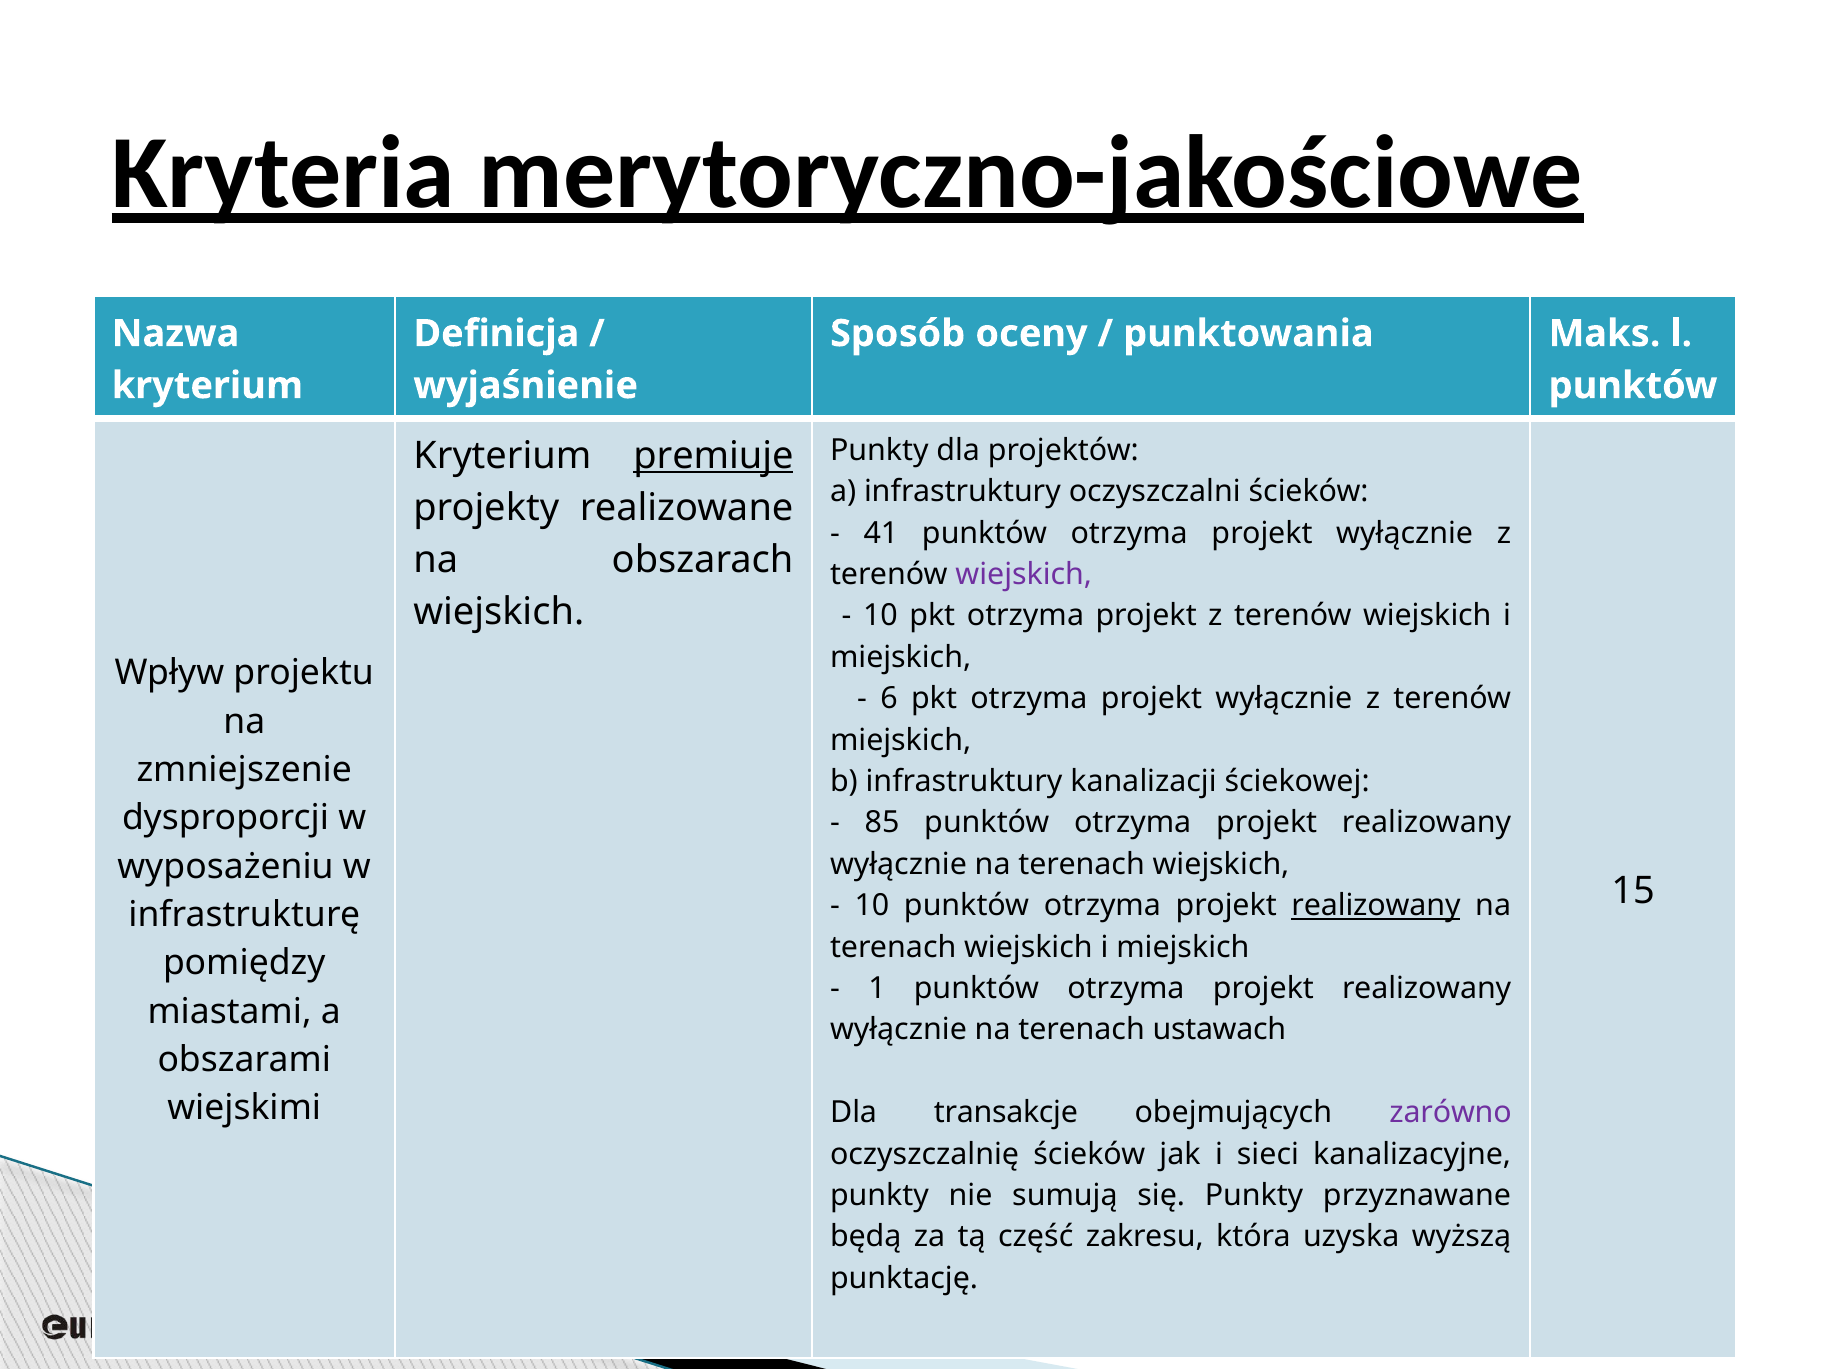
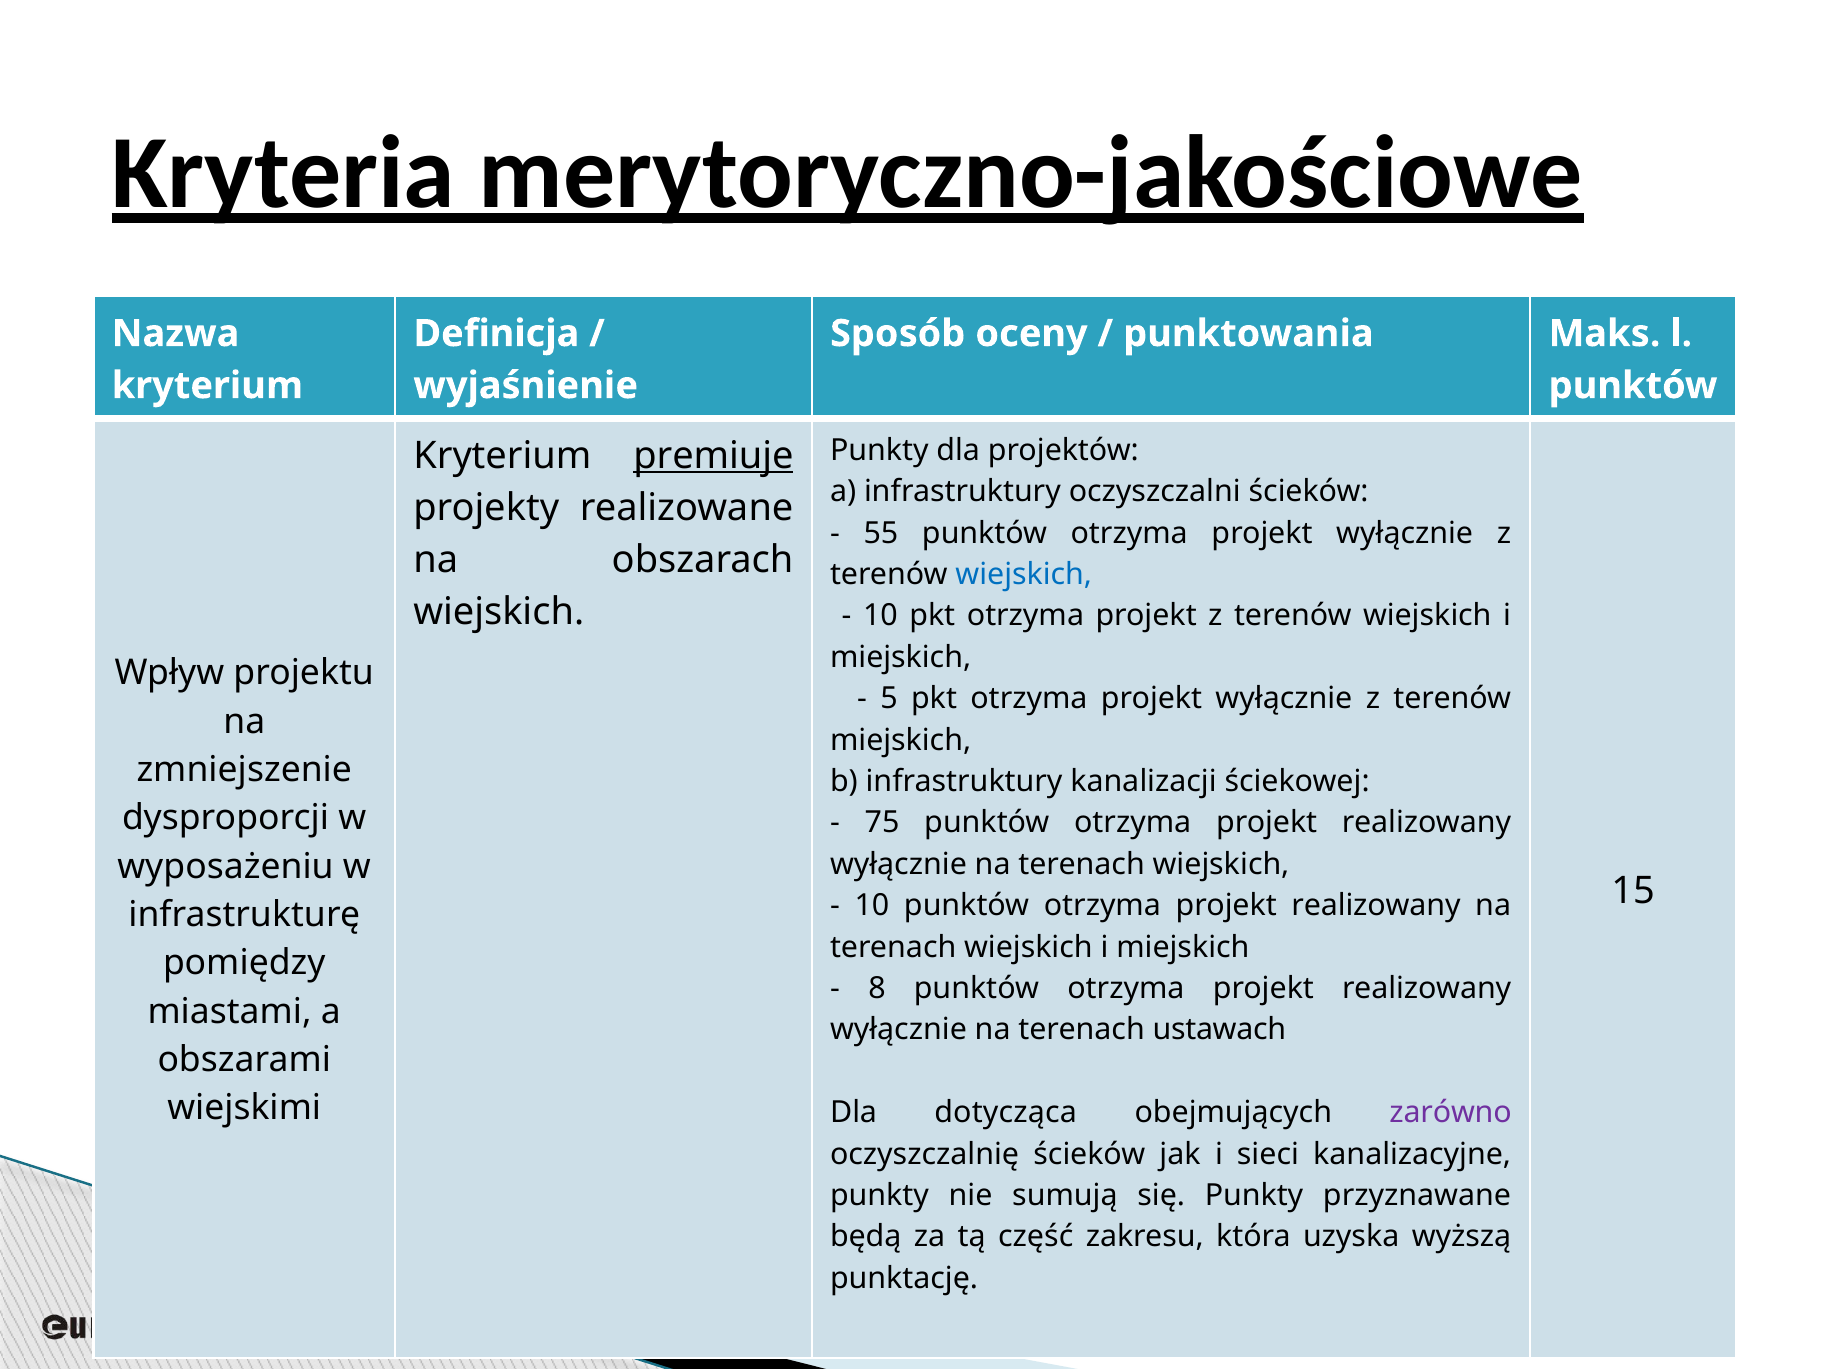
41: 41 -> 55
wiejskich at (1024, 574) colour: purple -> blue
6: 6 -> 5
85: 85 -> 75
realizowany at (1376, 905) underline: present -> none
1: 1 -> 8
transakcje: transakcje -> dotycząca
